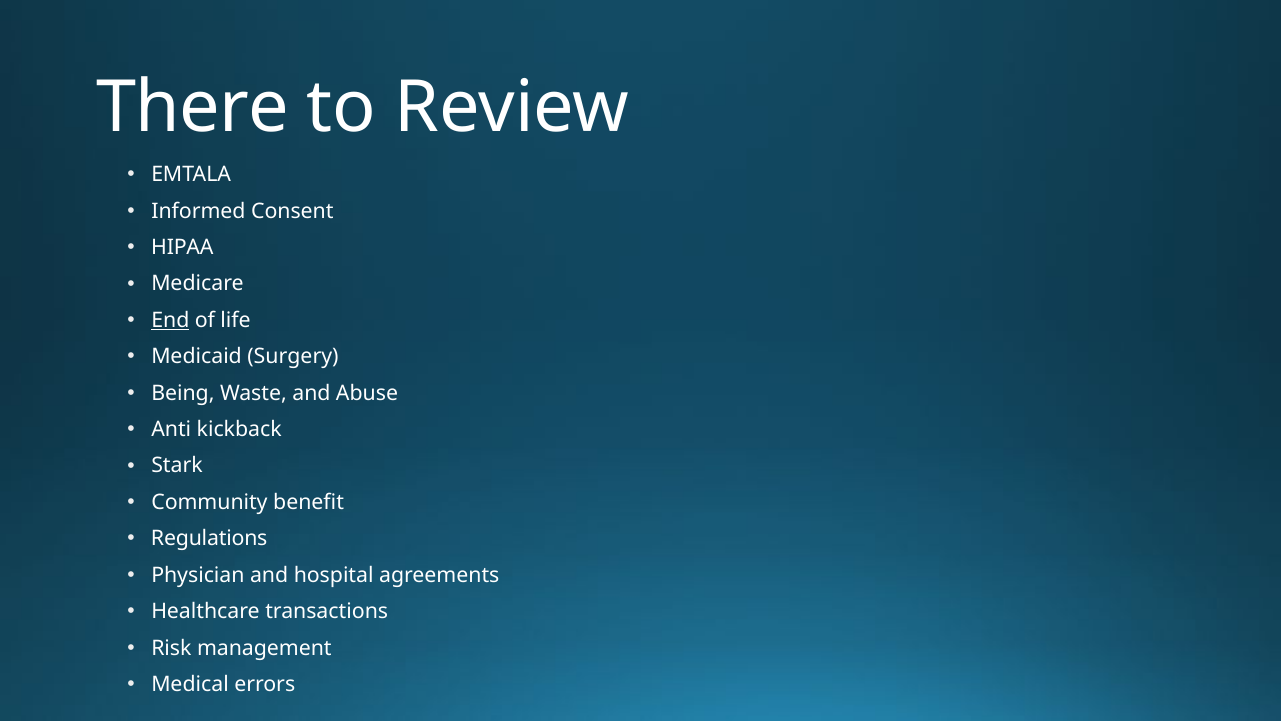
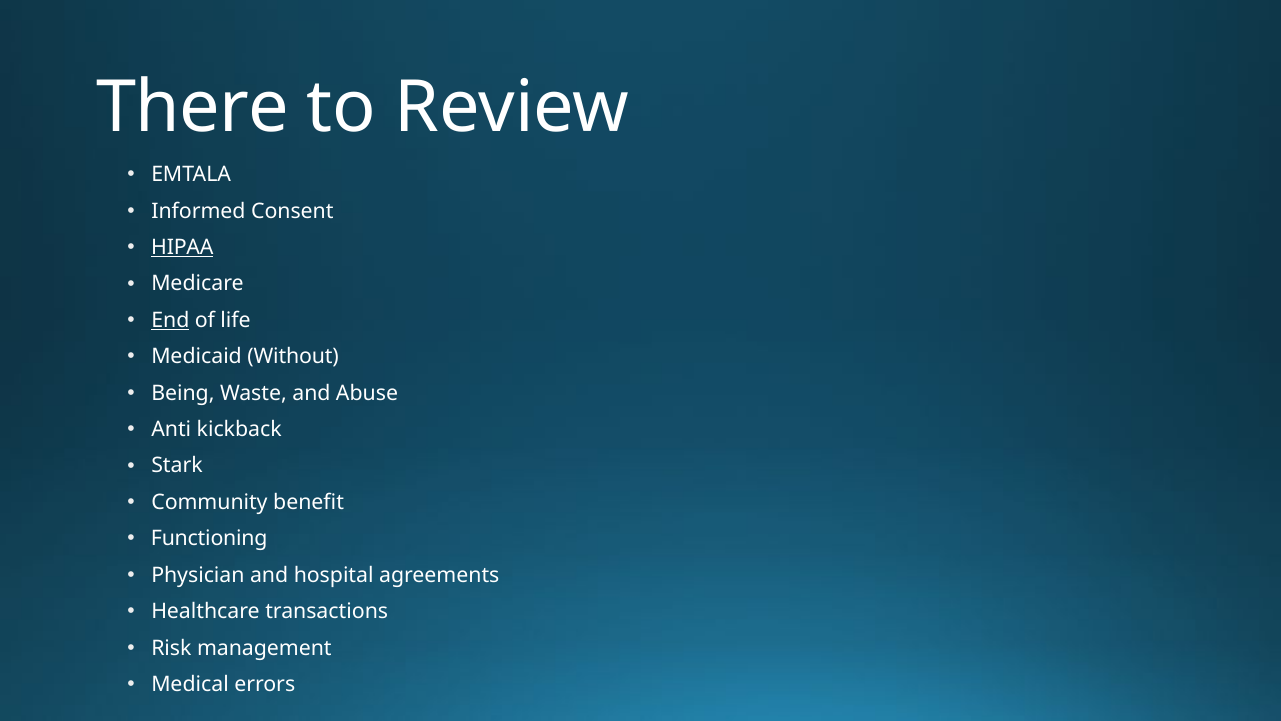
HIPAA underline: none -> present
Surgery: Surgery -> Without
Regulations: Regulations -> Functioning
